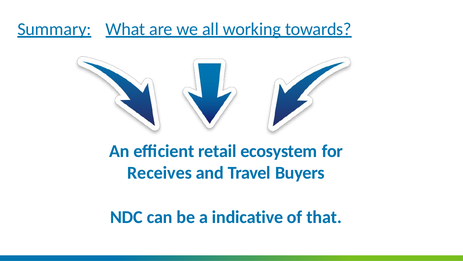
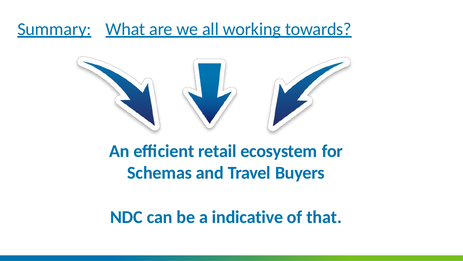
Receives: Receives -> Schemas
